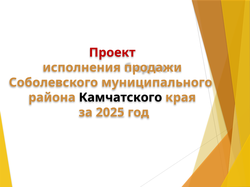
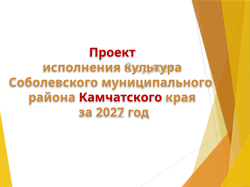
продажи: продажи -> культура
Камчатского colour: black -> red
2025: 2025 -> 2027
